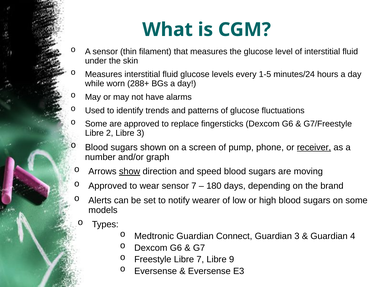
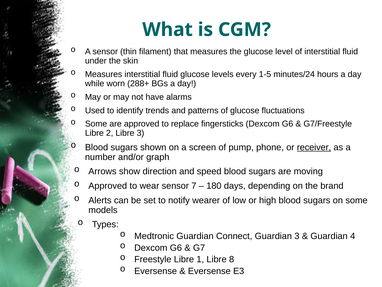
show underline: present -> none
Libre 7: 7 -> 1
9: 9 -> 8
